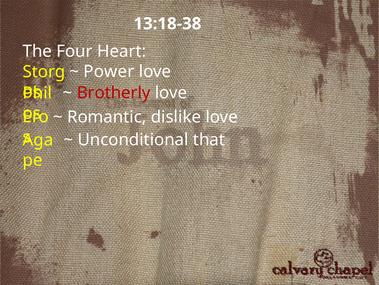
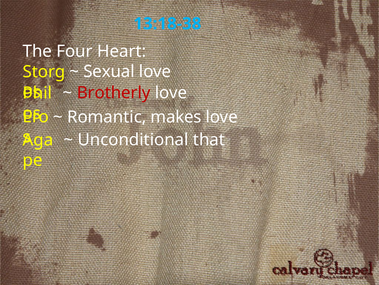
13:18-38 colour: white -> light blue
Power: Power -> Sexual
dislike: dislike -> makes
